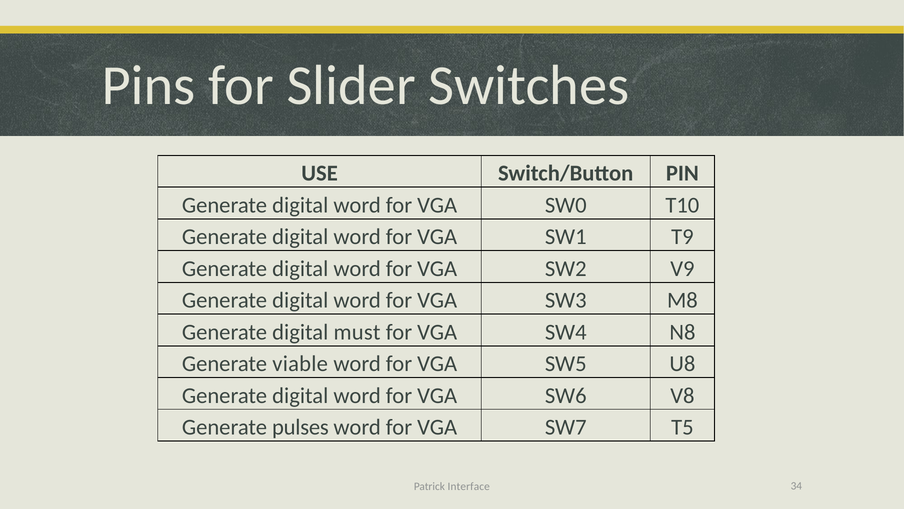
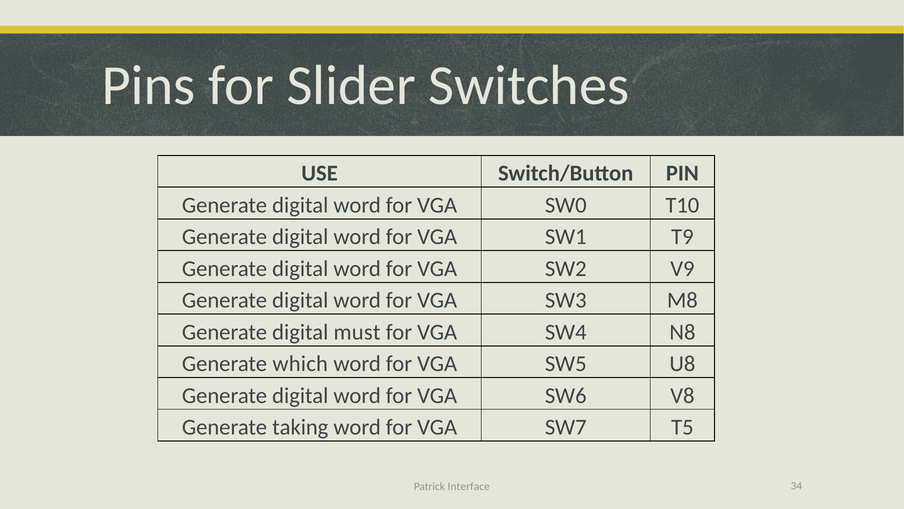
viable: viable -> which
pulses: pulses -> taking
